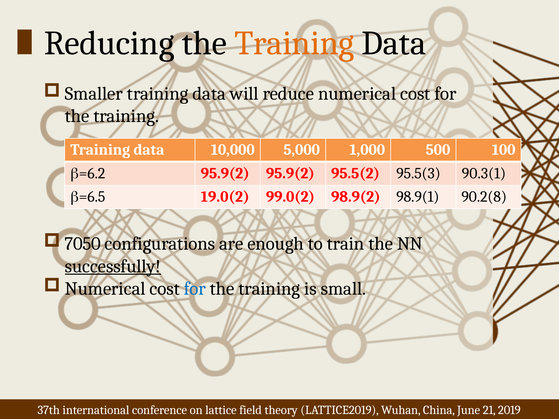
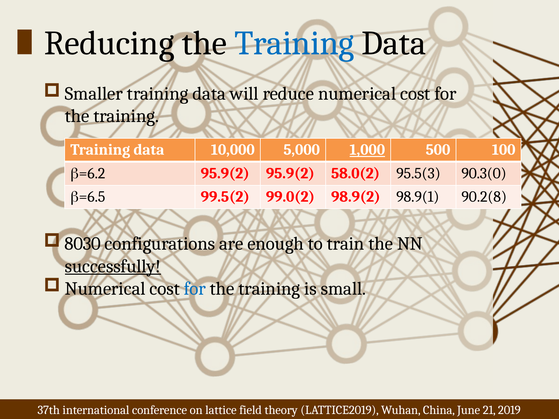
Training at (294, 43) colour: orange -> blue
1,000 underline: none -> present
95.5(2: 95.5(2 -> 58.0(2
90.3(1: 90.3(1 -> 90.3(0
19.0(2: 19.0(2 -> 99.5(2
7050: 7050 -> 8030
